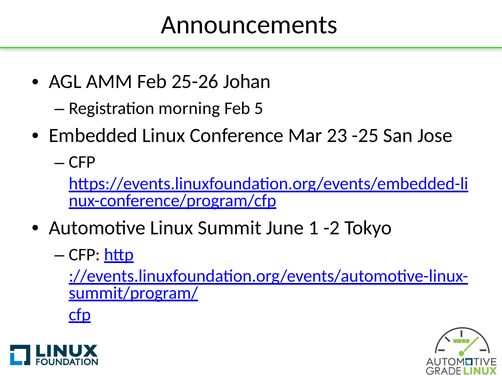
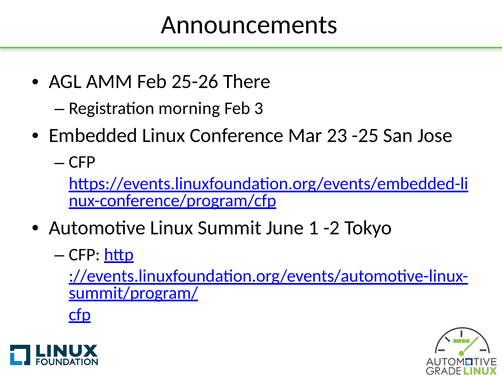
Johan: Johan -> There
5: 5 -> 3
